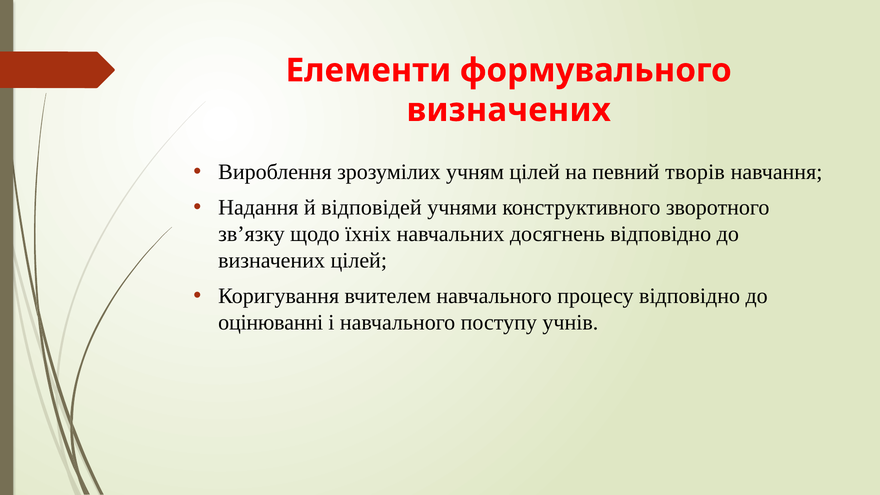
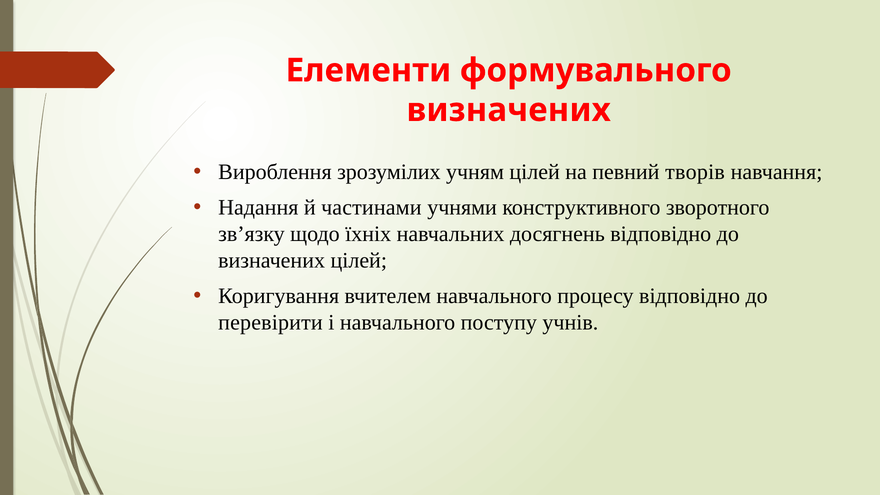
відповідей: відповідей -> частинами
оцінюванні: оцінюванні -> перевірити
